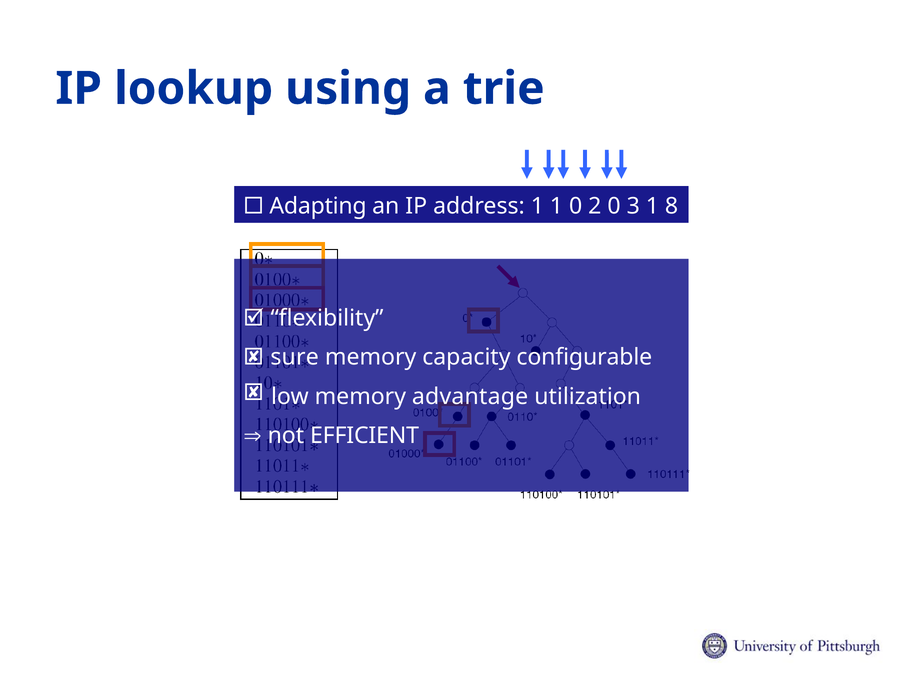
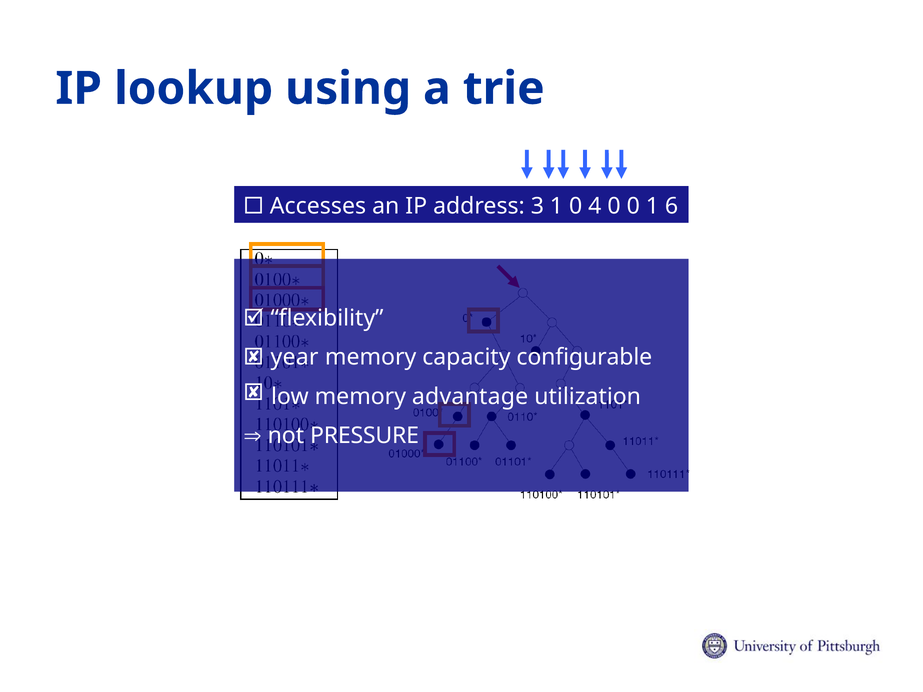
Adapting: Adapting -> Accesses
address 1: 1 -> 3
2: 2 -> 4
0 3: 3 -> 0
8: 8 -> 6
sure: sure -> year
EFFICIENT: EFFICIENT -> PRESSURE
